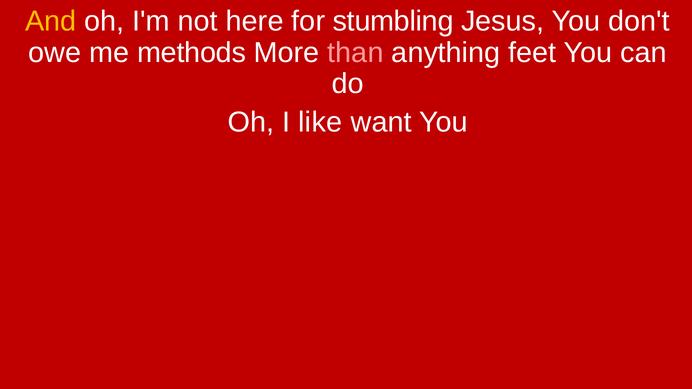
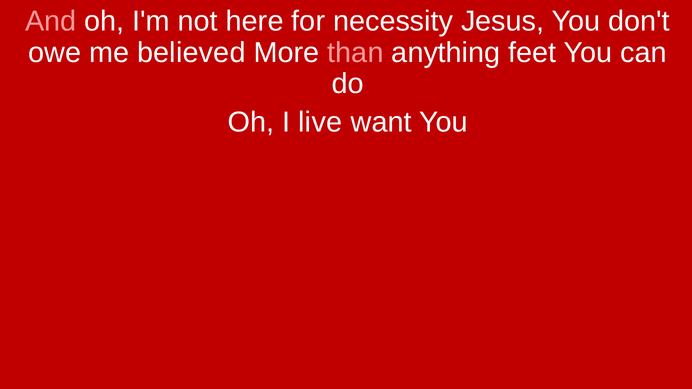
And colour: yellow -> pink
stumbling: stumbling -> necessity
methods: methods -> believed
like: like -> live
